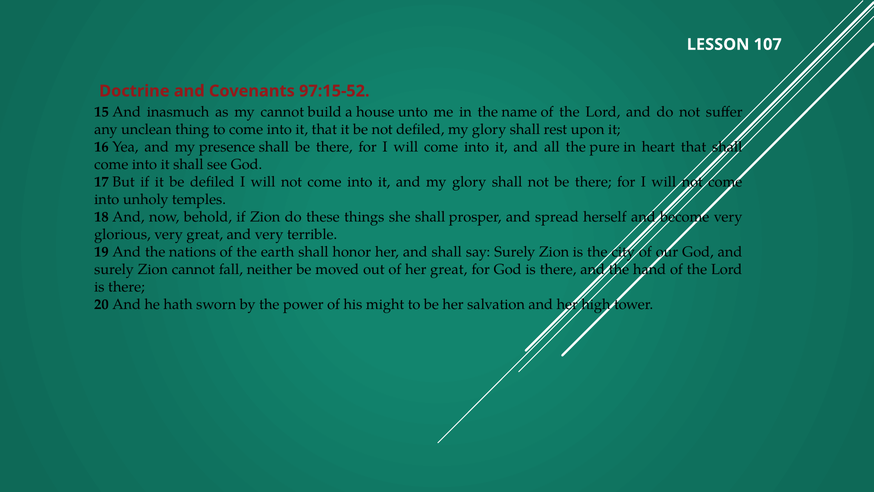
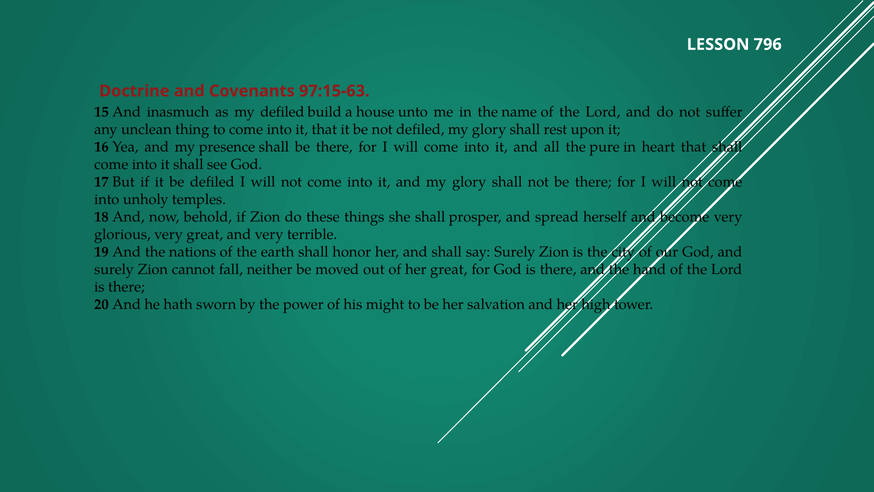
107: 107 -> 796
97:15-52: 97:15-52 -> 97:15-63
my cannot: cannot -> defiled
